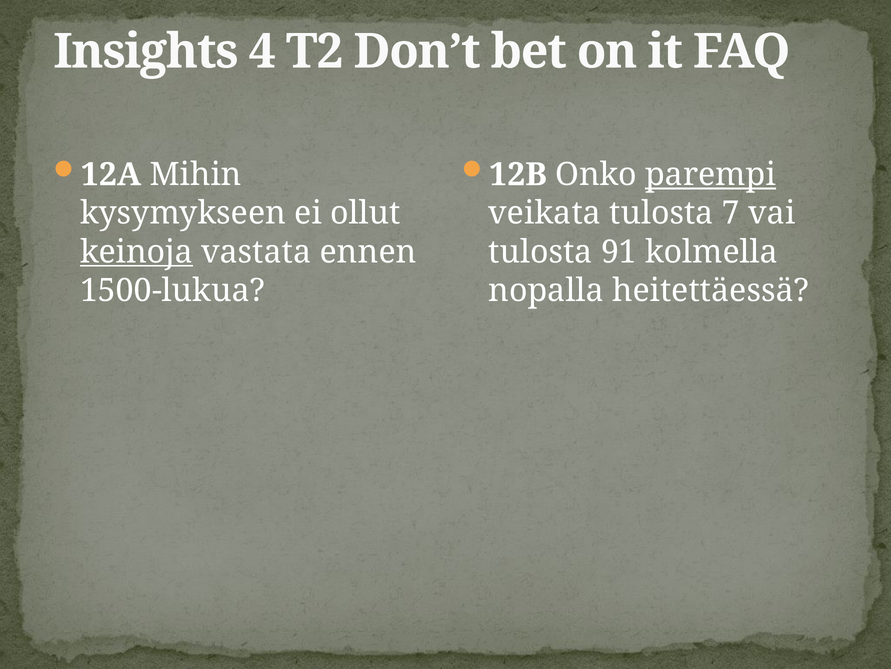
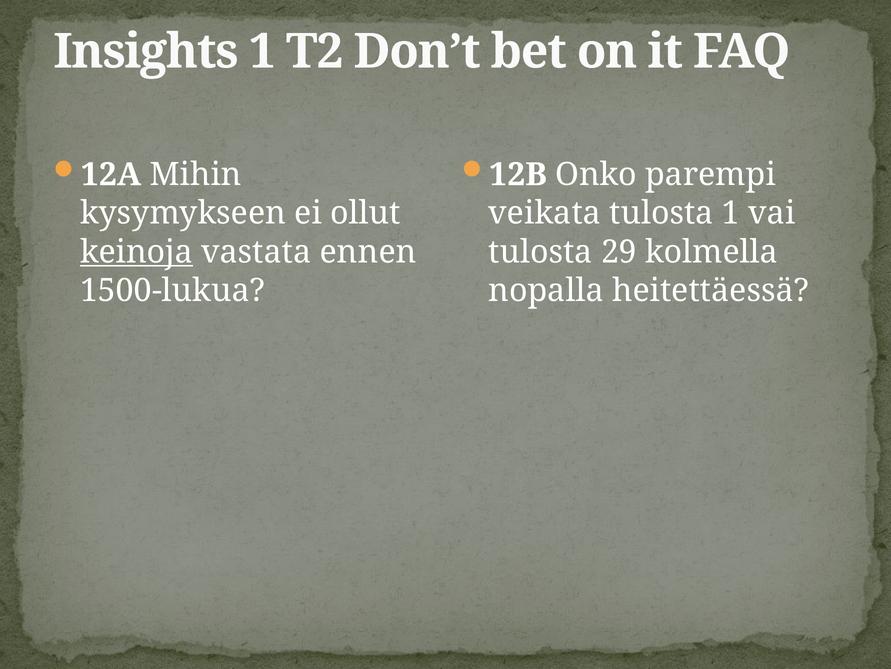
Insights 4: 4 -> 1
parempi underline: present -> none
tulosta 7: 7 -> 1
91: 91 -> 29
